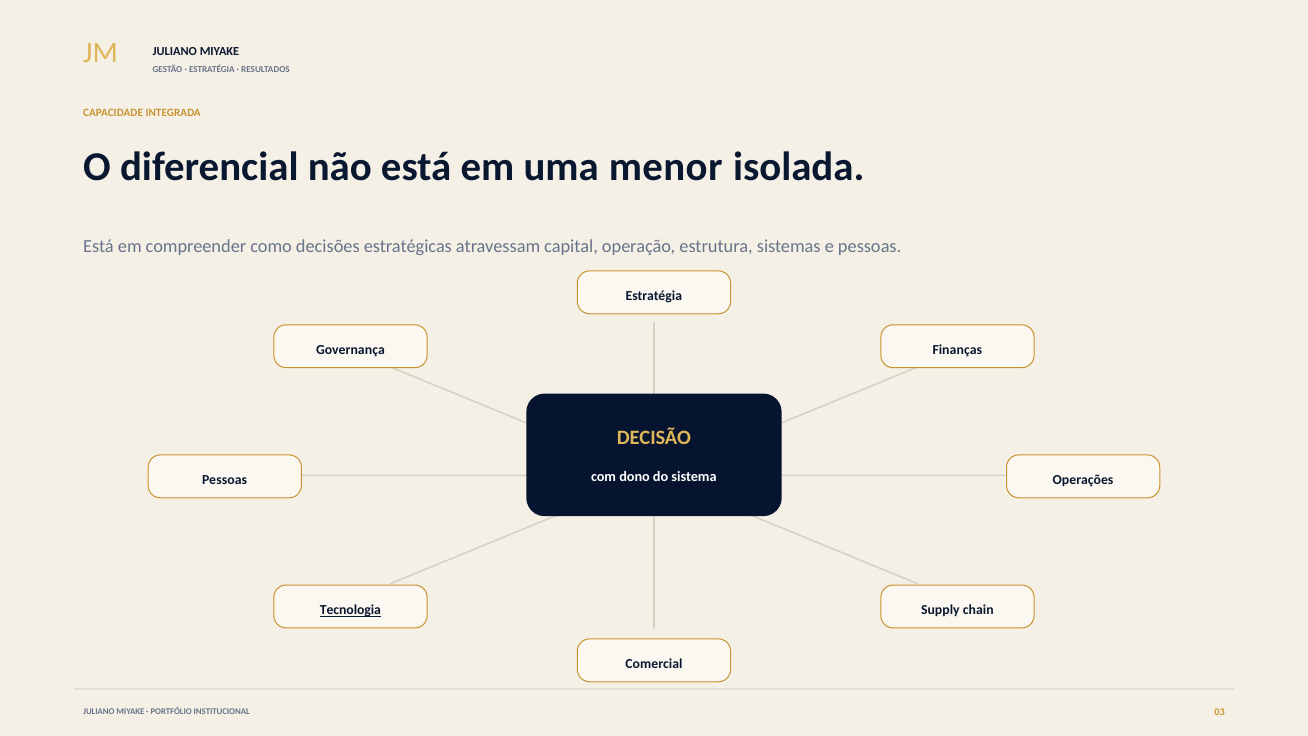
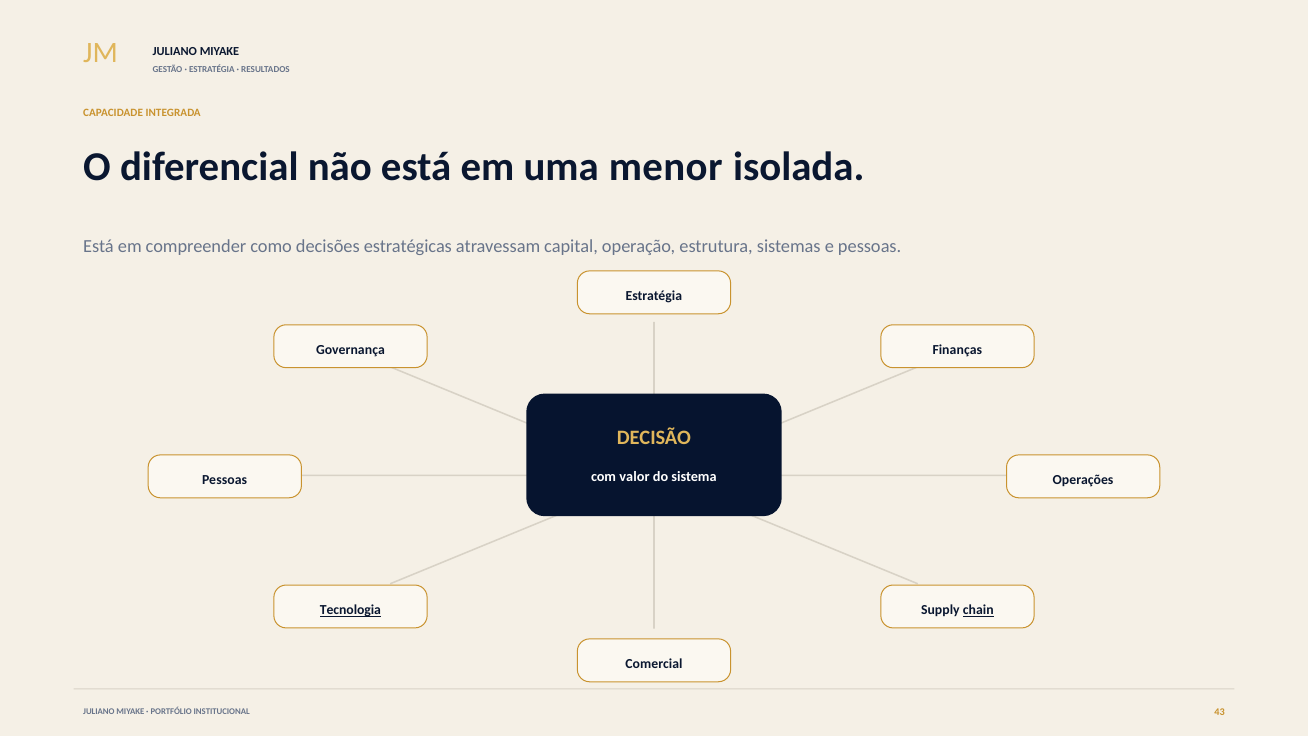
dono: dono -> valor
chain underline: none -> present
03: 03 -> 43
